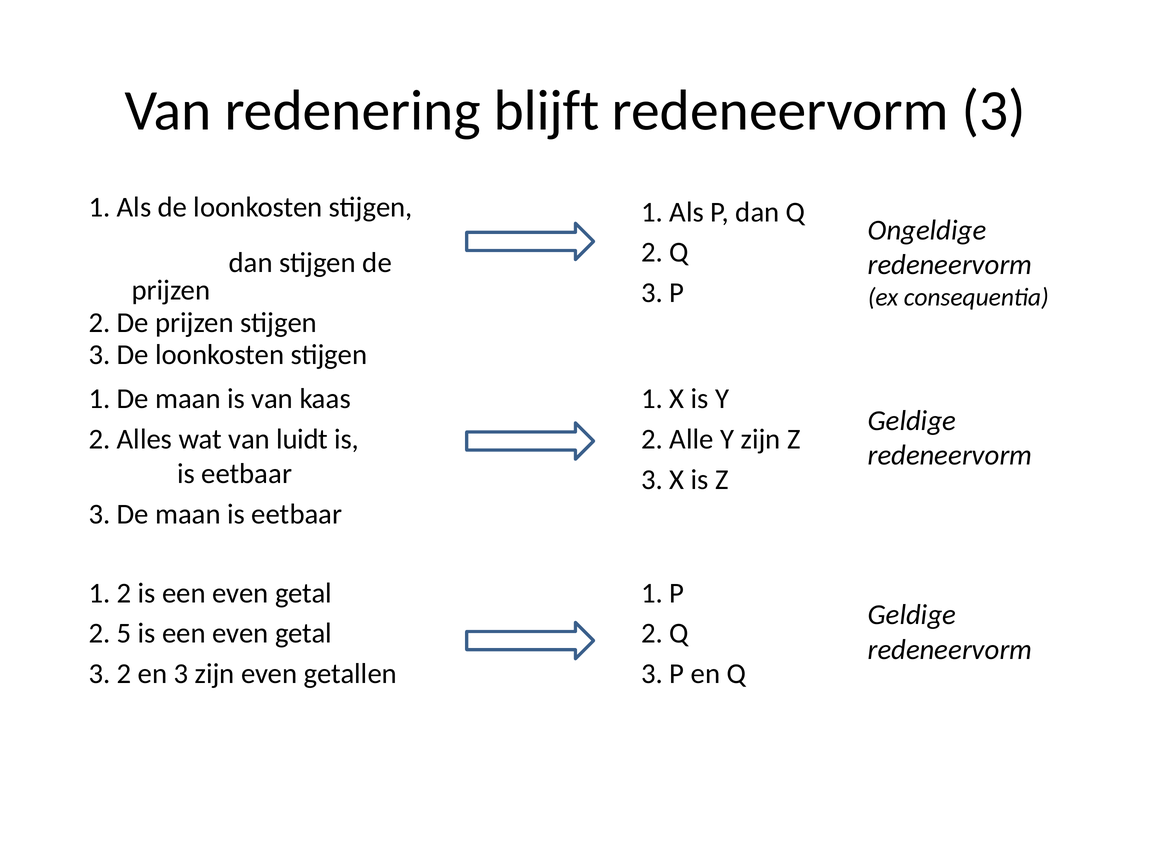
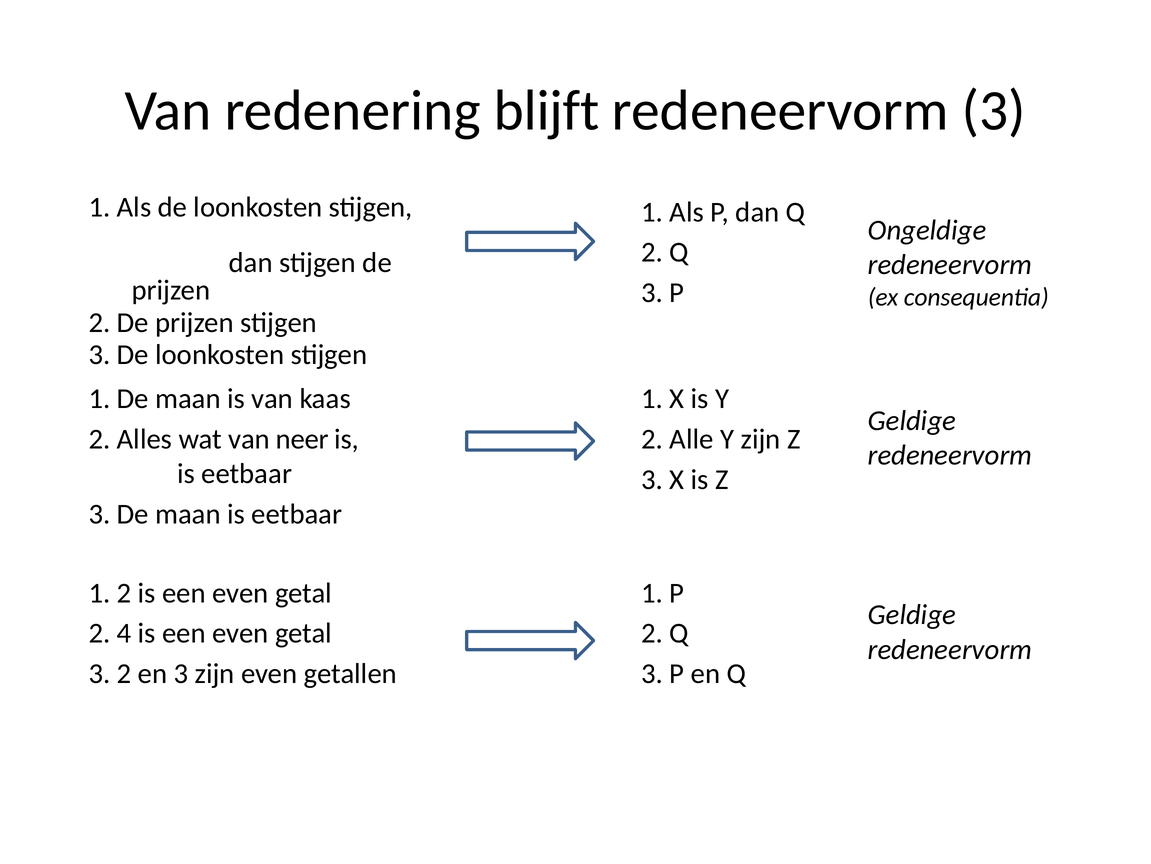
luidt: luidt -> neer
5: 5 -> 4
